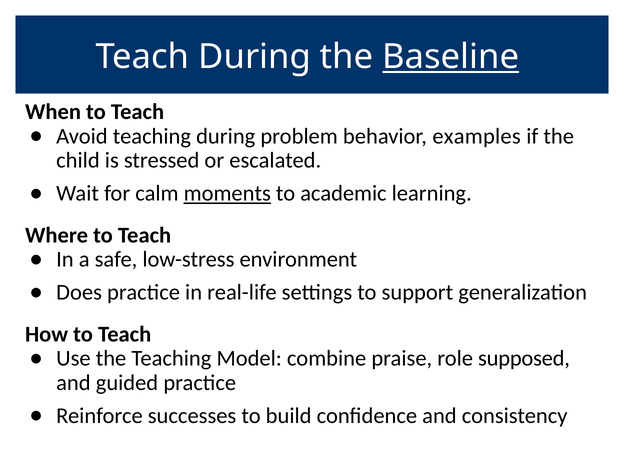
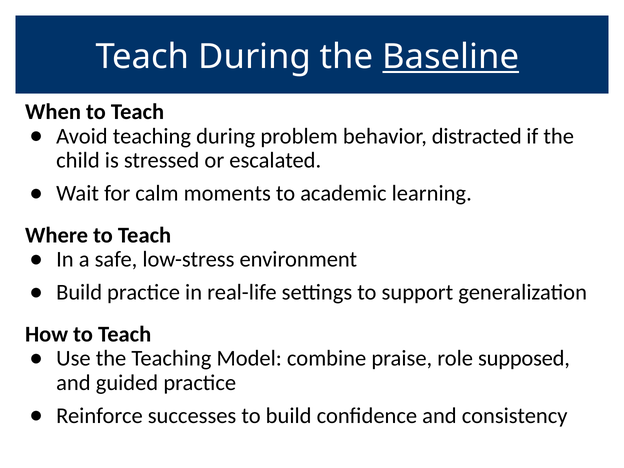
examples: examples -> distracted
moments underline: present -> none
Does at (79, 292): Does -> Build
